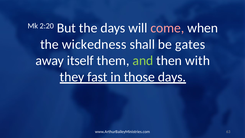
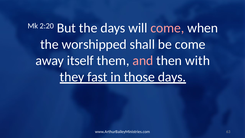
wickedness: wickedness -> worshipped
be gates: gates -> come
and colour: light green -> pink
